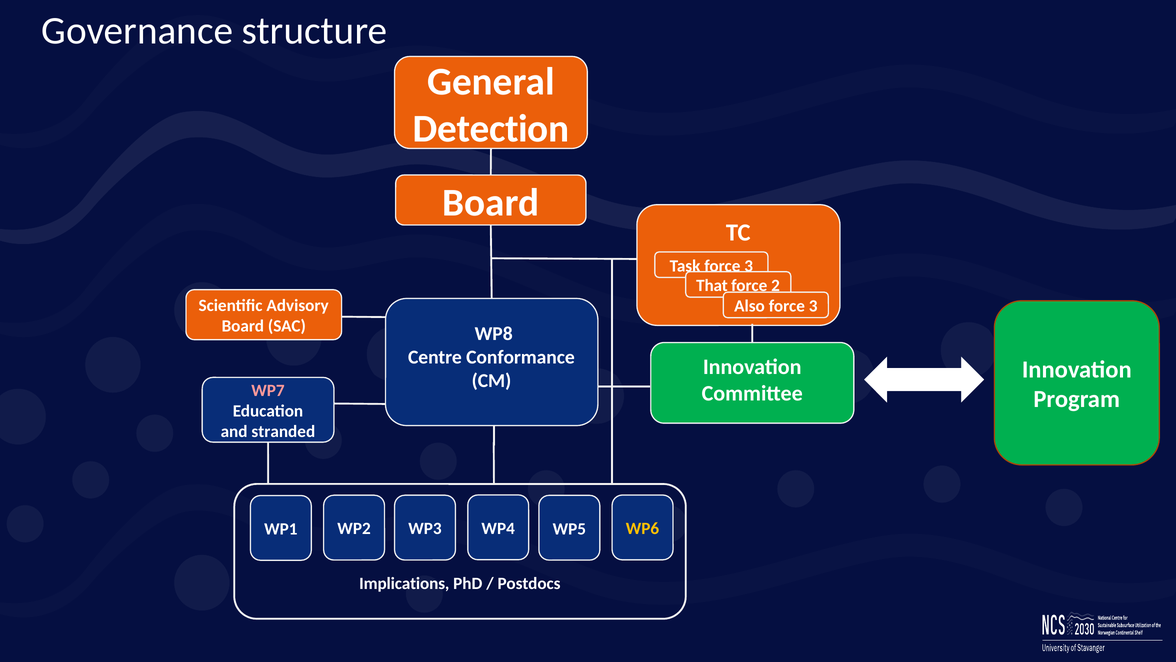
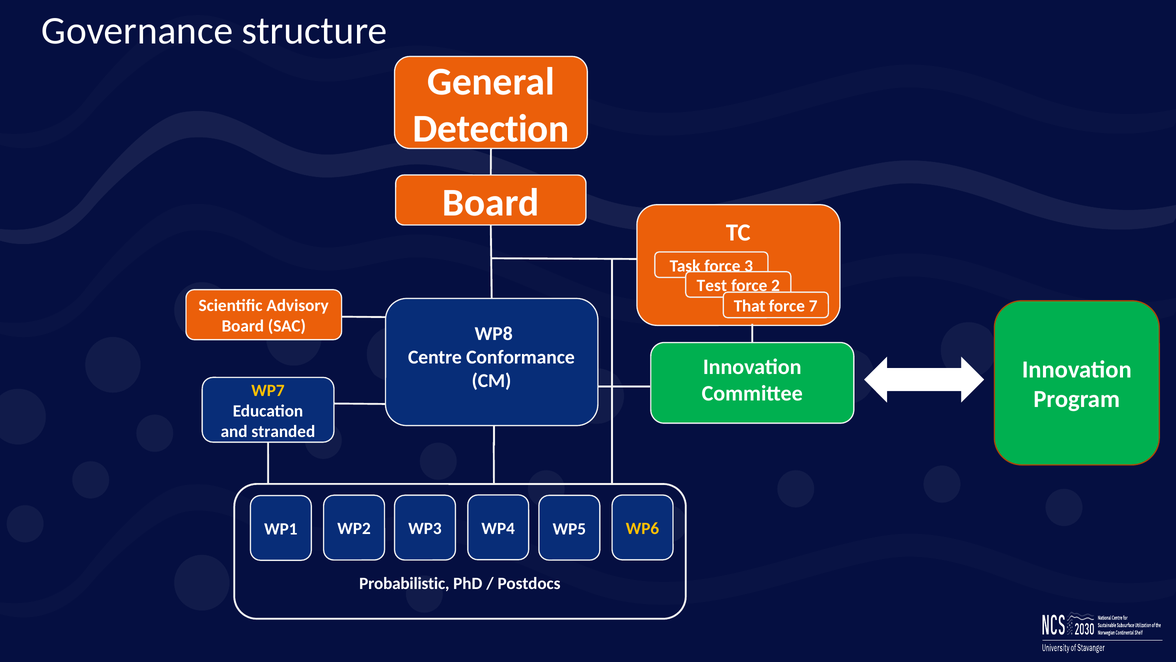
That: That -> Test
Also: Also -> That
3 at (813, 306): 3 -> 7
WP7 colour: pink -> yellow
Implications: Implications -> Probabilistic
